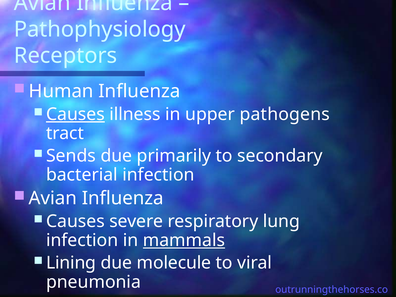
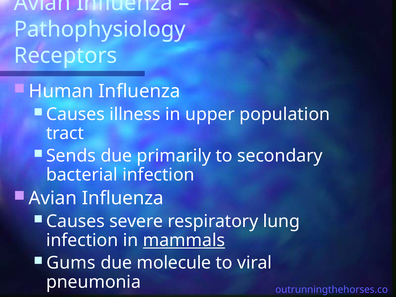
Causes at (75, 114) underline: present -> none
pathogens: pathogens -> population
Lining: Lining -> Gums
